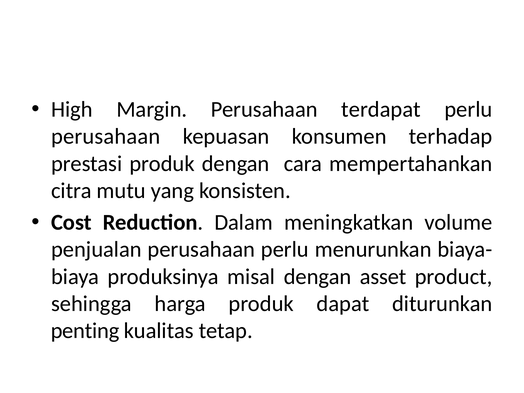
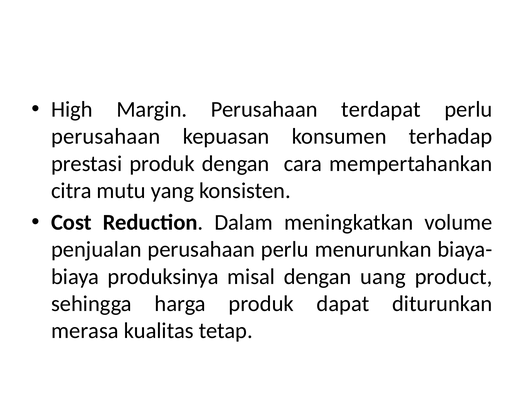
asset: asset -> uang
penting: penting -> merasa
